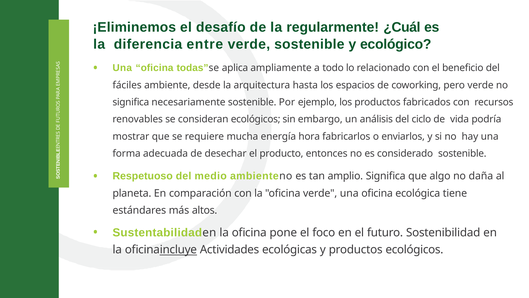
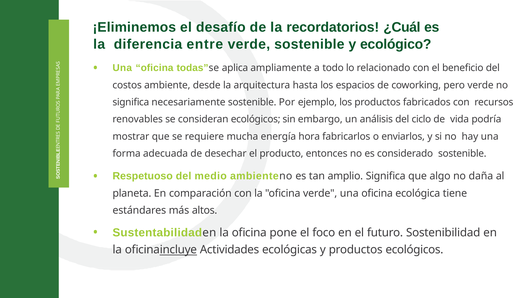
regularmente: regularmente -> recordatorios
fáciles: fáciles -> costos
